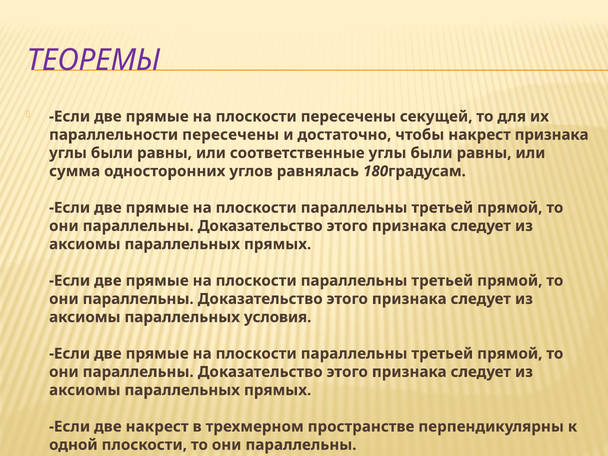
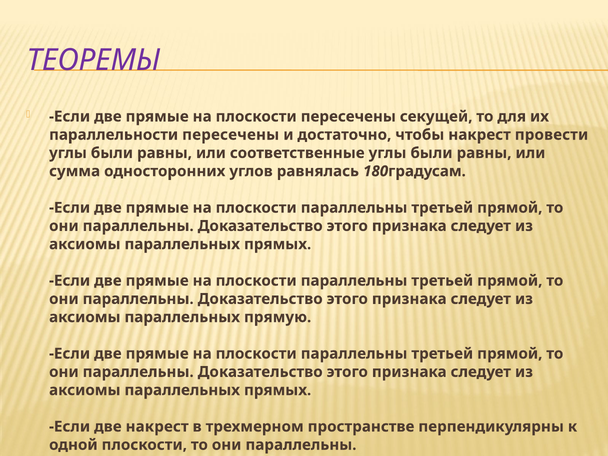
накрест признака: признака -> провести
условия: условия -> прямую
